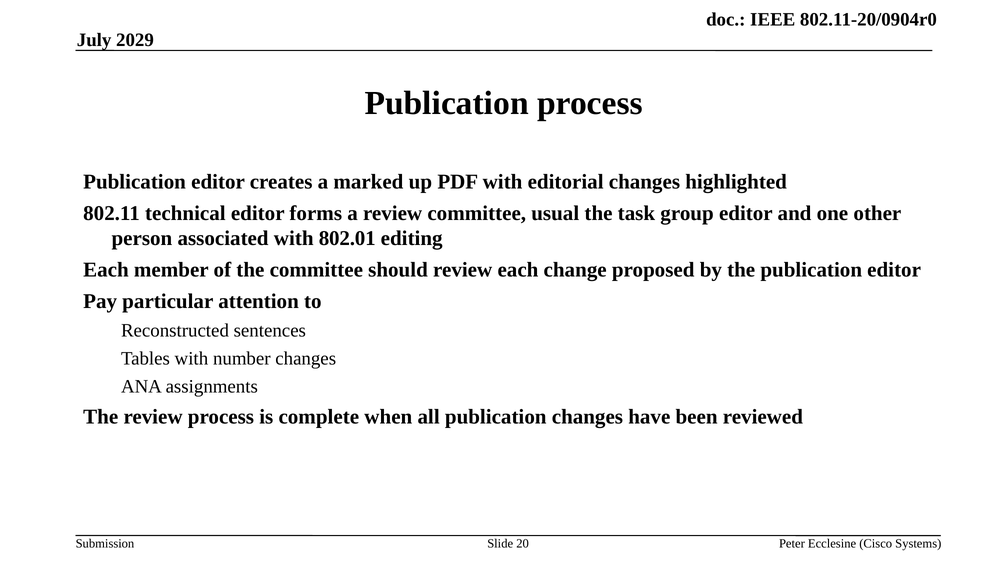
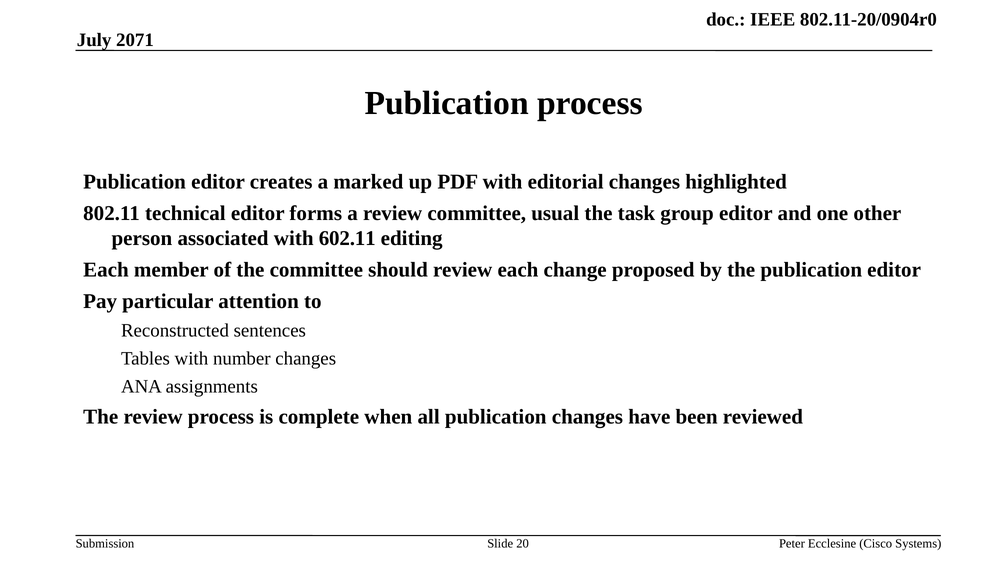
2029: 2029 -> 2071
802.01: 802.01 -> 602.11
